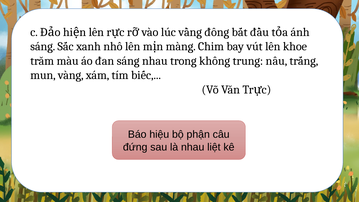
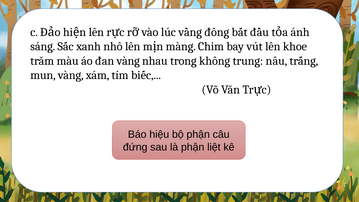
đan sáng: sáng -> vàng
là nhau: nhau -> phận
